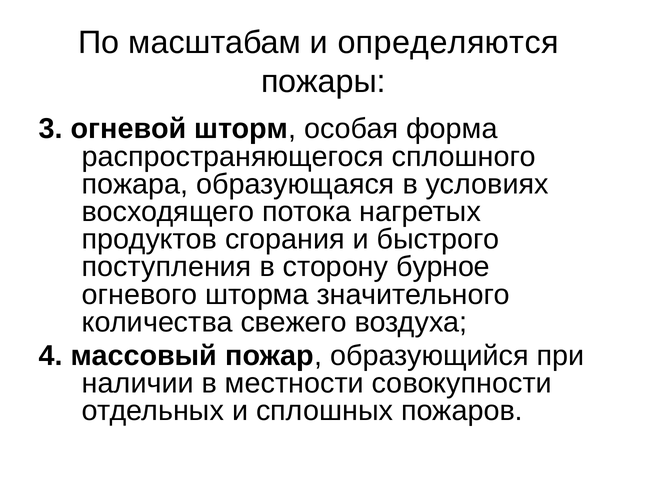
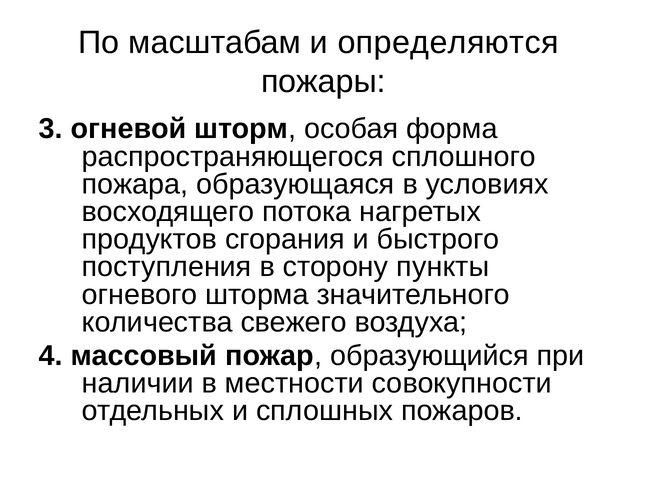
бурное: бурное -> пункты
